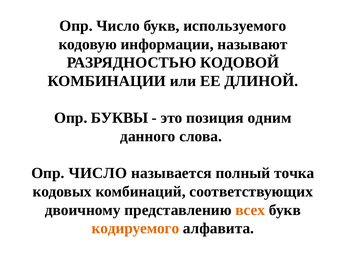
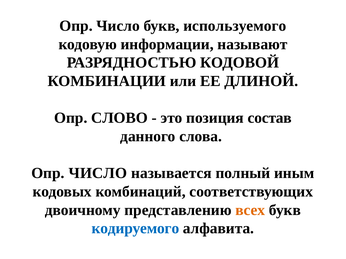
БУКВЫ: БУКВЫ -> СЛОВО
одним: одним -> состав
точка: точка -> иным
кодируемого colour: orange -> blue
